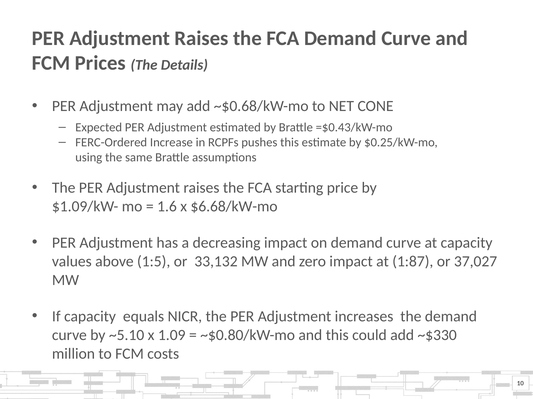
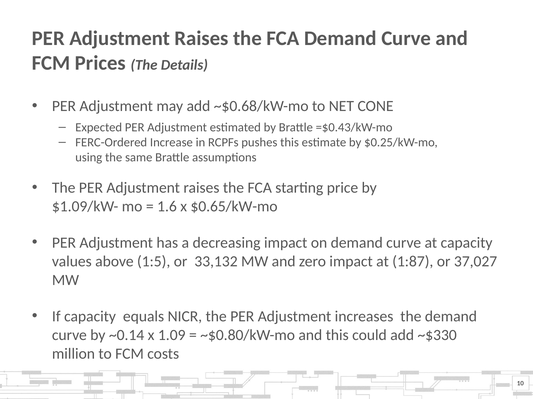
$6.68/kW-mo: $6.68/kW-mo -> $0.65/kW-mo
~5.10: ~5.10 -> ~0.14
